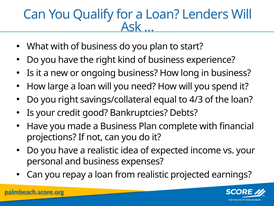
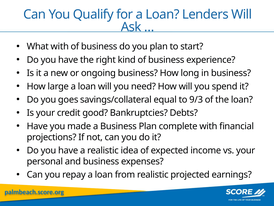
you right: right -> goes
4/3: 4/3 -> 9/3
